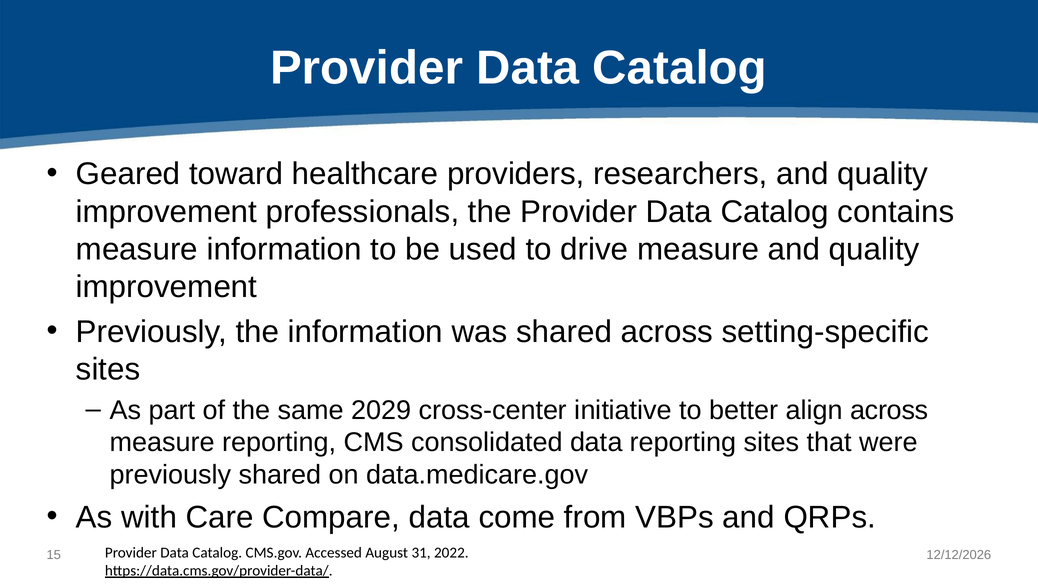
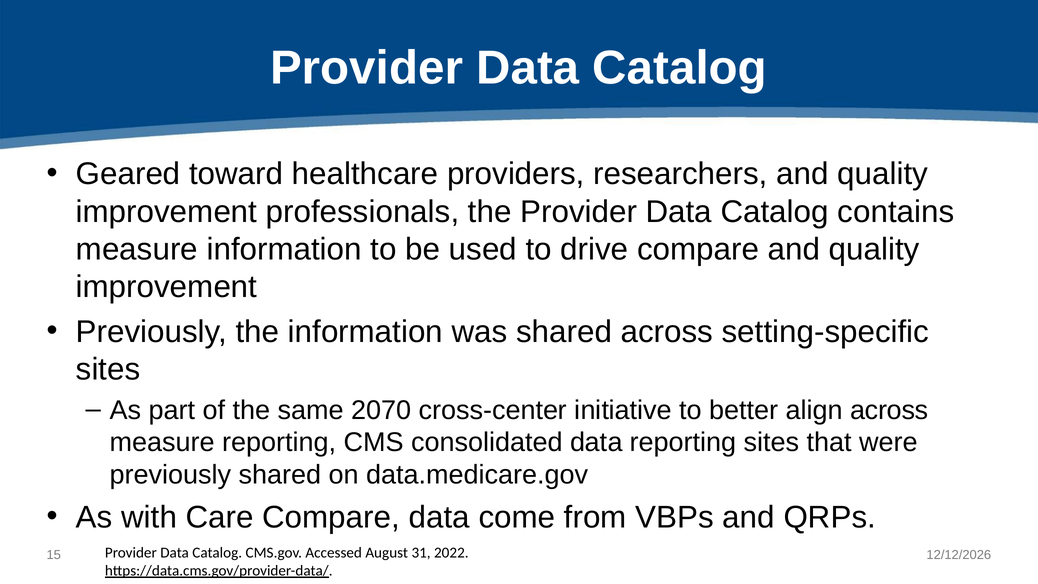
drive measure: measure -> compare
2029: 2029 -> 2070
